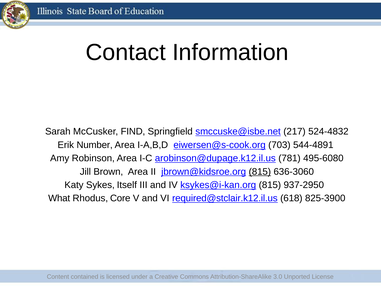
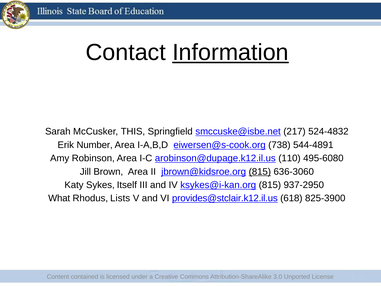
Information underline: none -> present
FIND: FIND -> THIS
703: 703 -> 738
781: 781 -> 110
Core: Core -> Lists
required@stclair.k12.il.us: required@stclair.k12.il.us -> provides@stclair.k12.il.us
